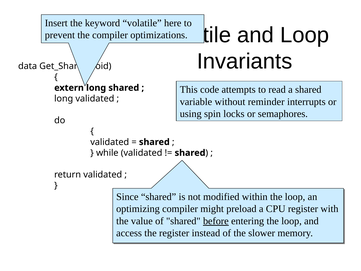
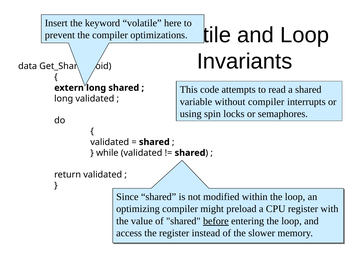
without reminder: reminder -> compiler
